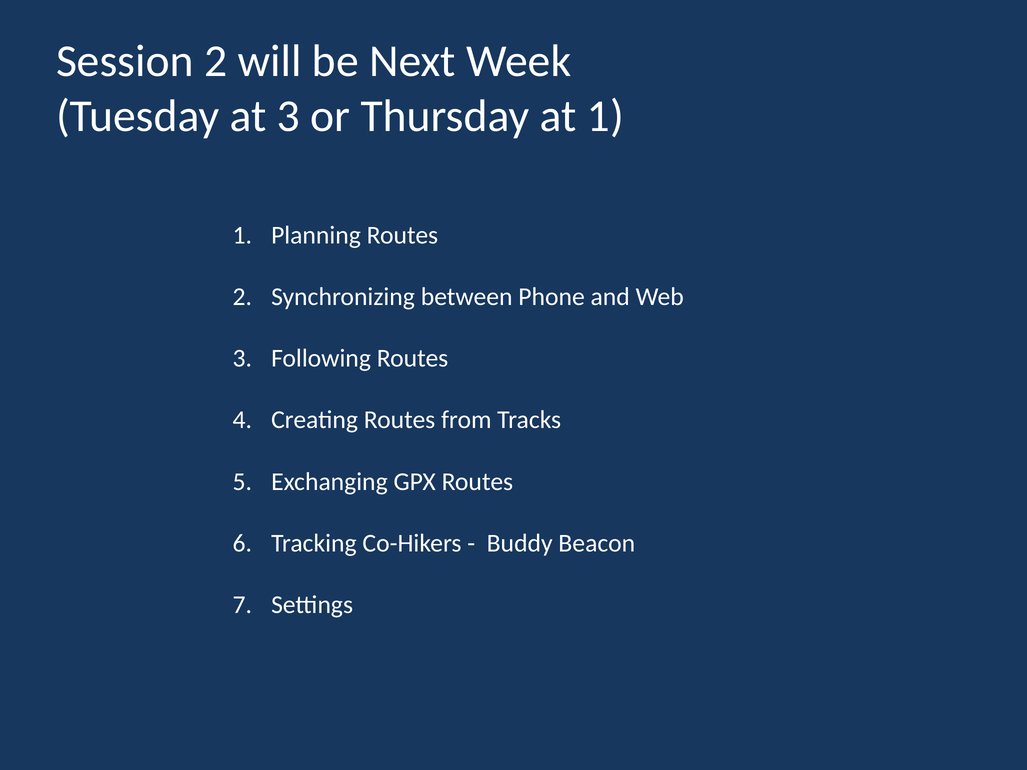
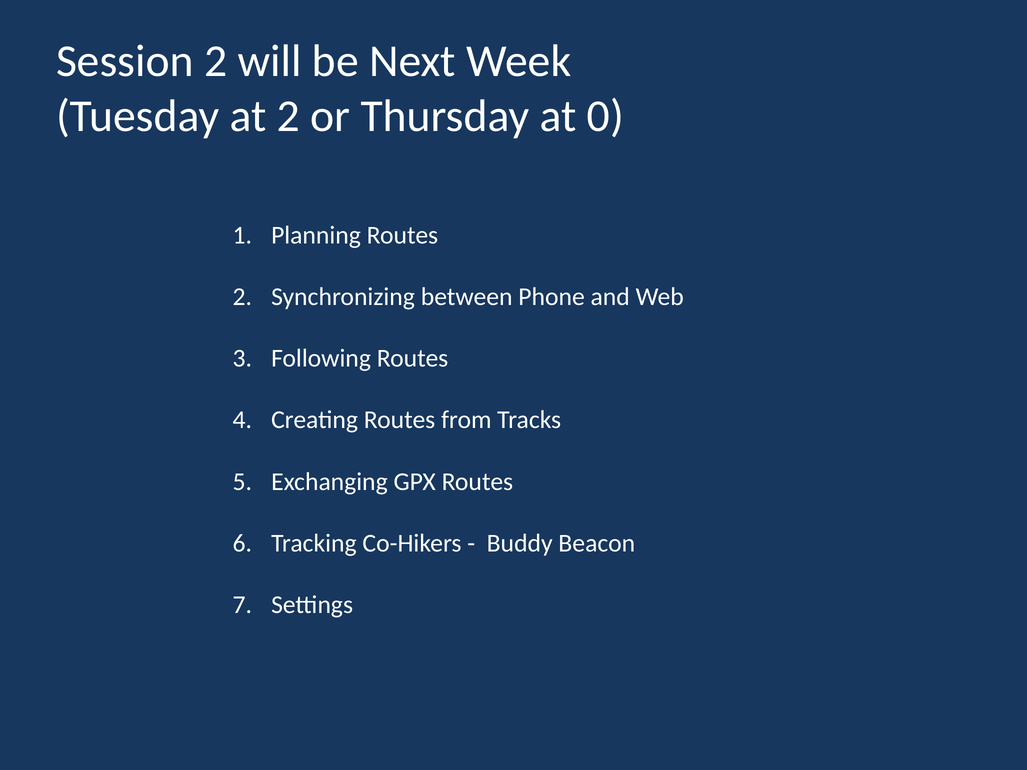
at 3: 3 -> 2
at 1: 1 -> 0
